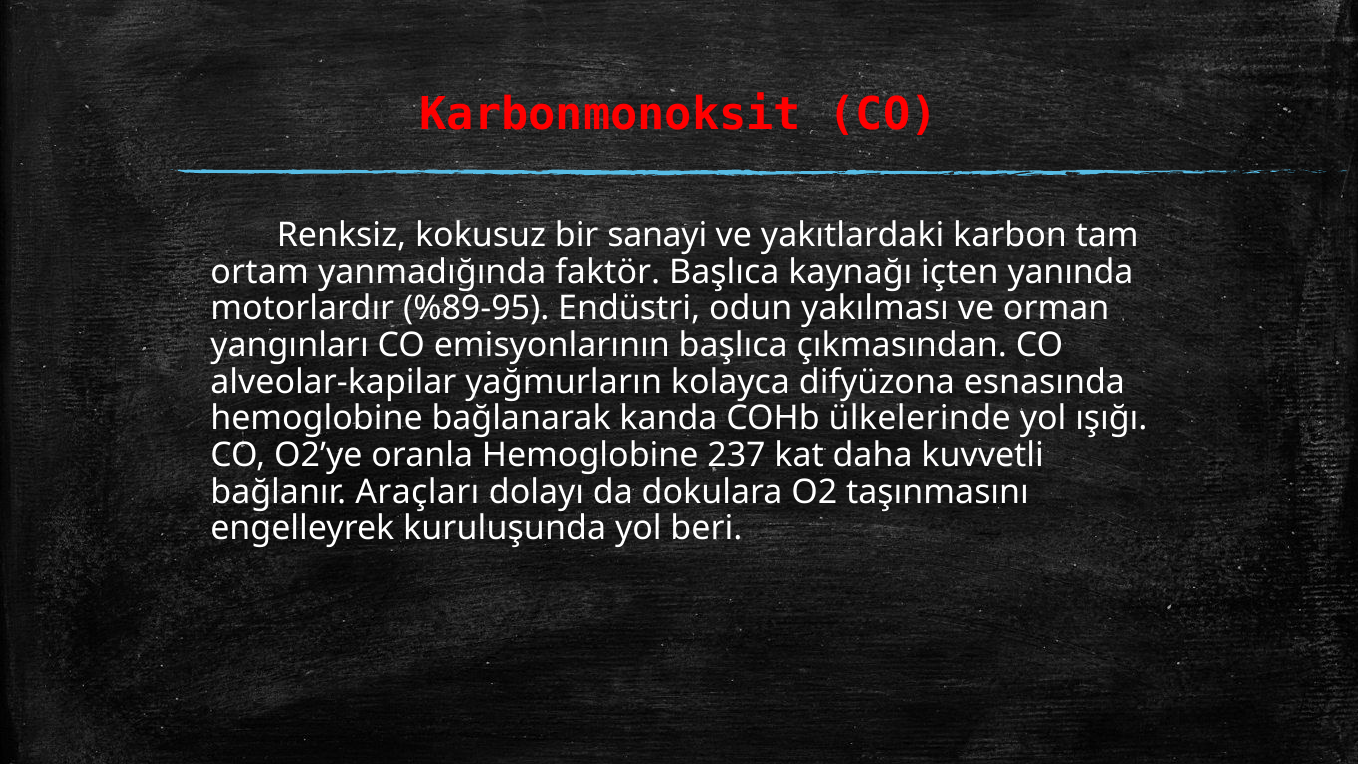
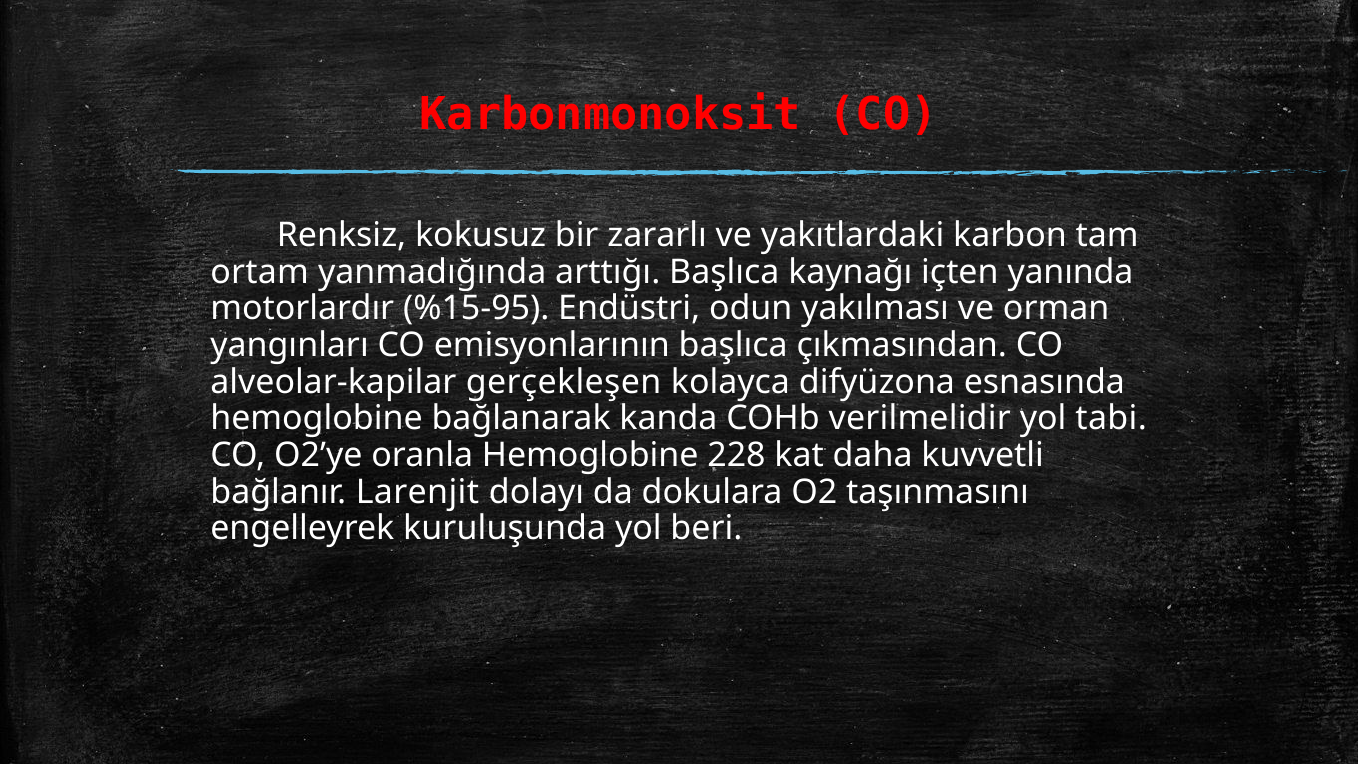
sanayi: sanayi -> zararlı
faktör: faktör -> arttığı
%89-95: %89-95 -> %15-95
yağmurların: yağmurların -> gerçekleşen
ülkelerinde: ülkelerinde -> verilmelidir
ışığı: ışığı -> tabi
237: 237 -> 228
Araçları: Araçları -> Larenjit
